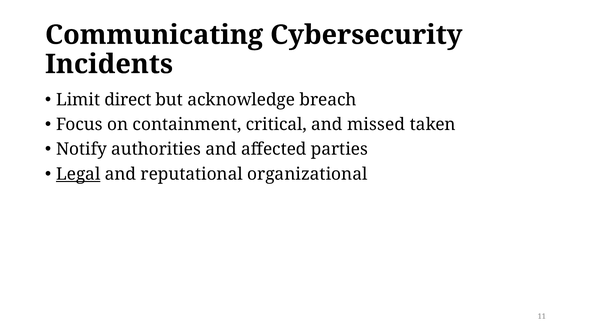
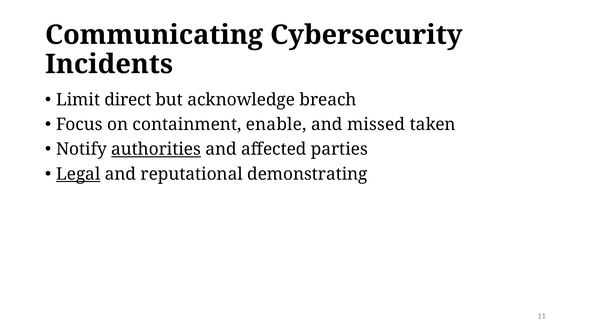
critical: critical -> enable
authorities underline: none -> present
organizational: organizational -> demonstrating
